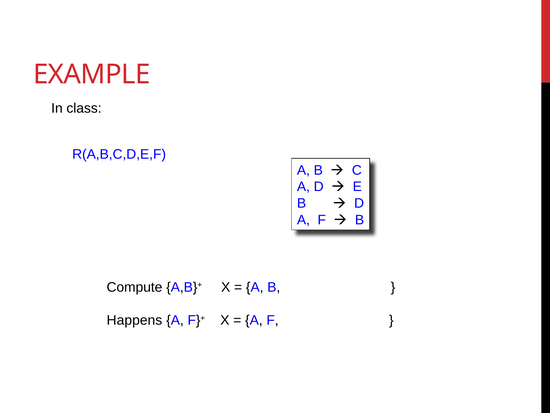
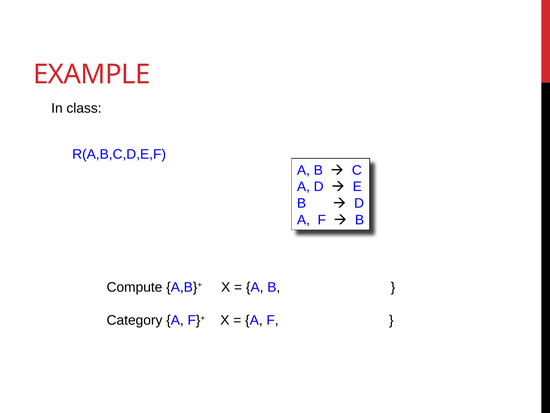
Happens: Happens -> Category
